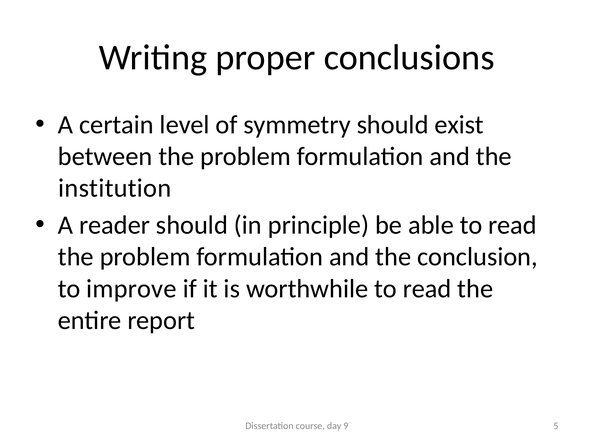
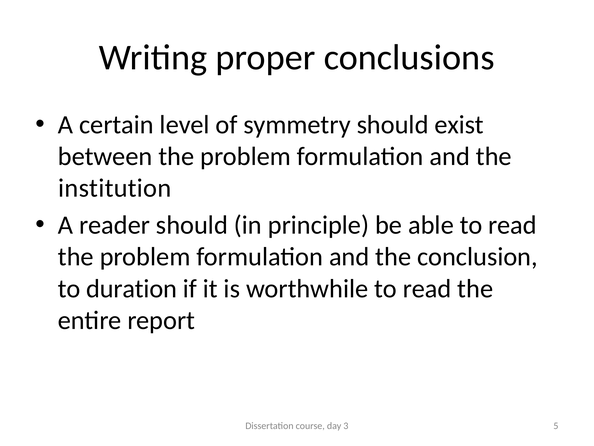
improve: improve -> duration
9: 9 -> 3
